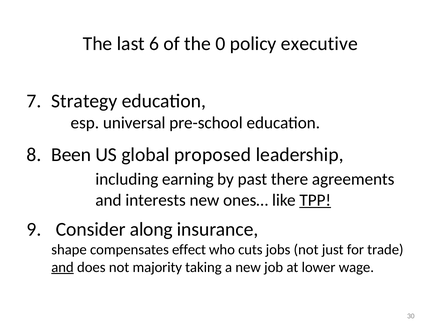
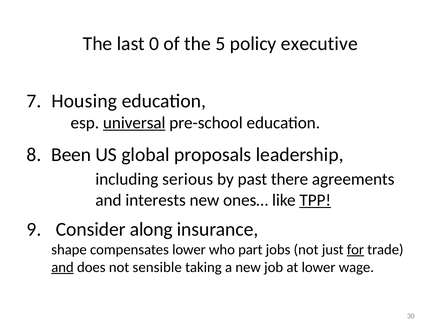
6: 6 -> 0
0: 0 -> 5
Strategy: Strategy -> Housing
universal underline: none -> present
proposed: proposed -> proposals
earning: earning -> serious
compensates effect: effect -> lower
cuts: cuts -> part
for underline: none -> present
majority: majority -> sensible
